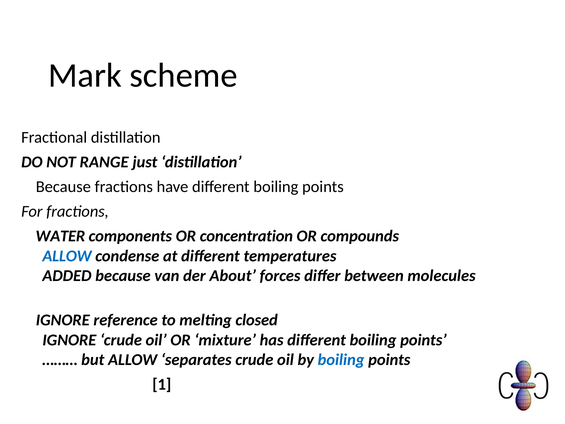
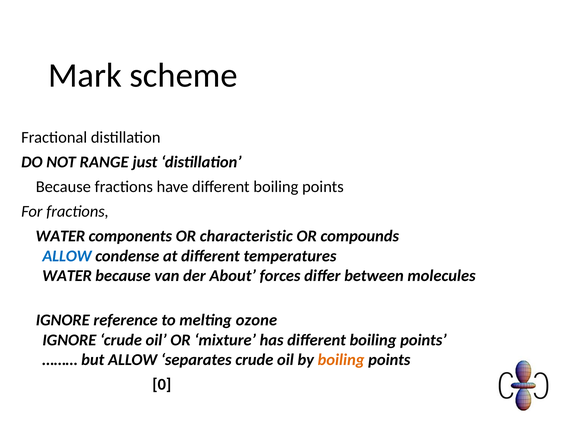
concentration: concentration -> characteristic
ADDED at (67, 276): ADDED -> WATER
closed: closed -> ozone
boiling at (341, 360) colour: blue -> orange
1: 1 -> 0
